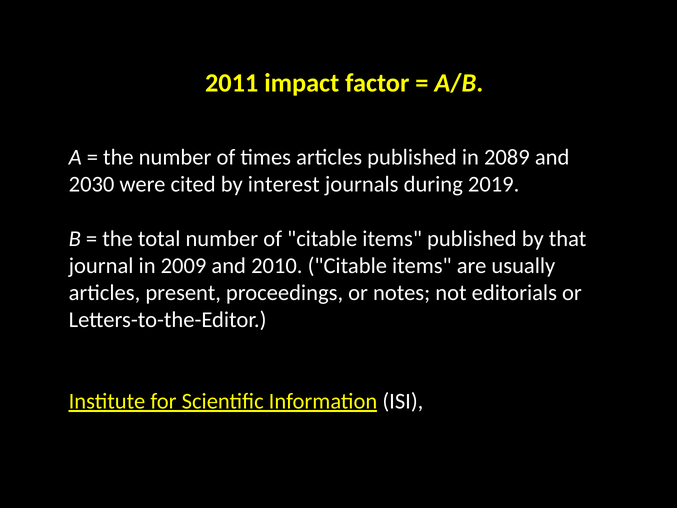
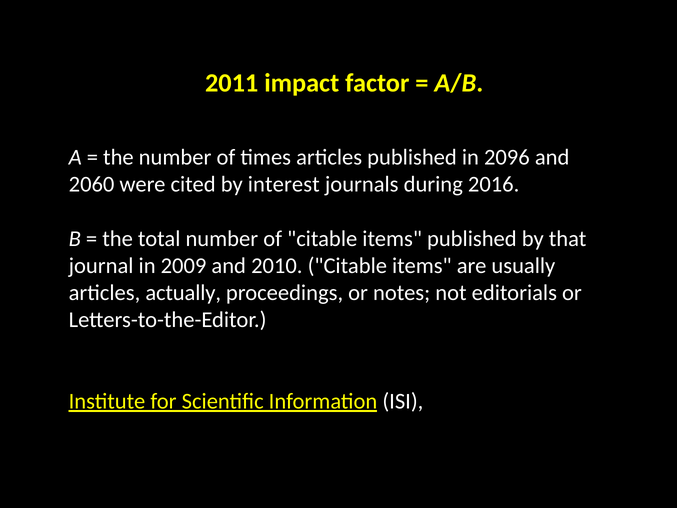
2089: 2089 -> 2096
2030: 2030 -> 2060
2019: 2019 -> 2016
present: present -> actually
